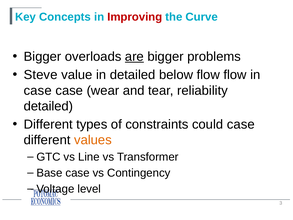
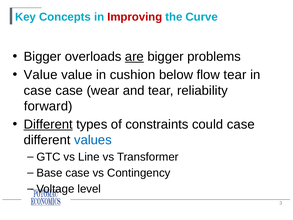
Steve at (41, 75): Steve -> Value
in detailed: detailed -> cushion
flow flow: flow -> tear
detailed at (48, 106): detailed -> forward
Different at (48, 124) underline: none -> present
values colour: orange -> blue
